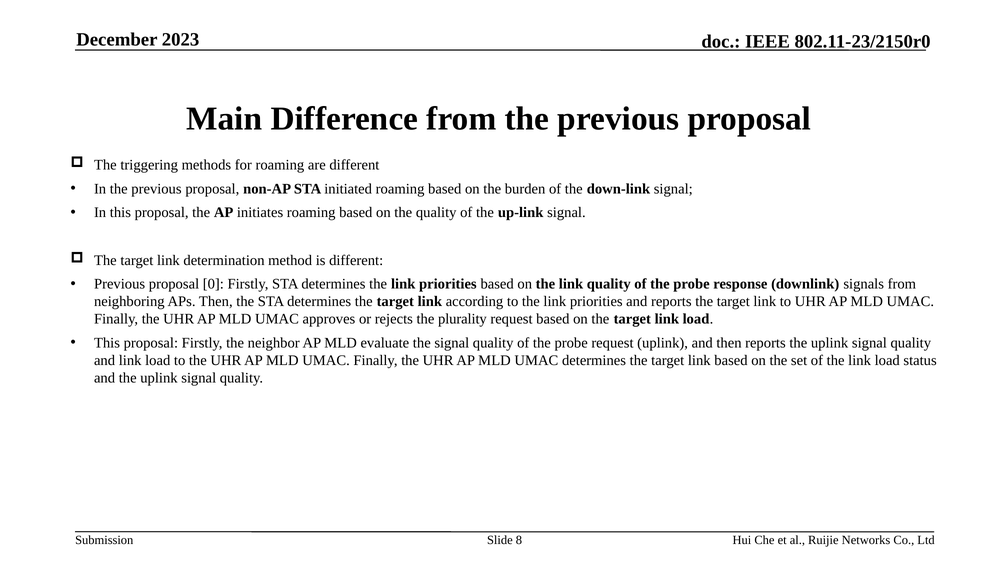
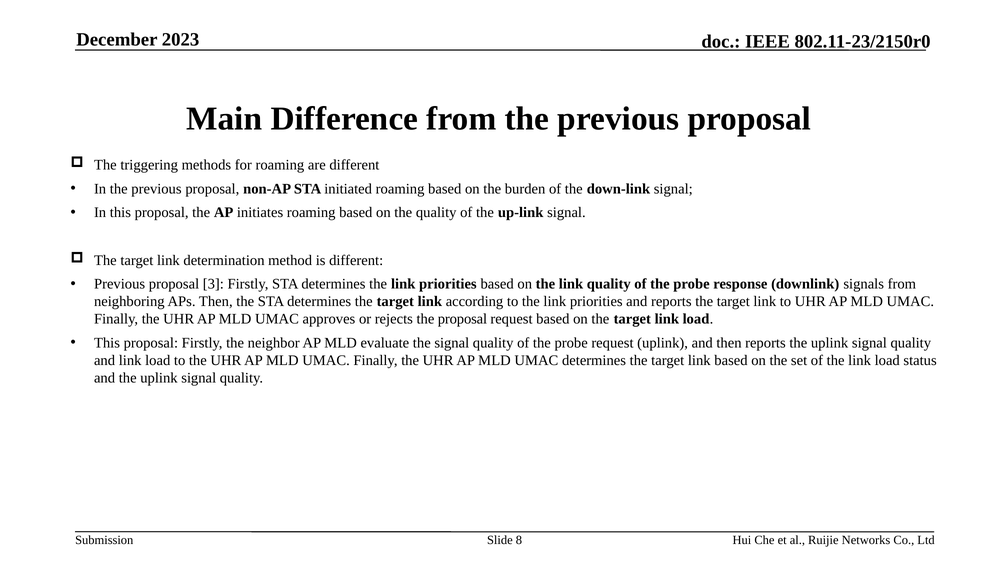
0: 0 -> 3
the plurality: plurality -> proposal
